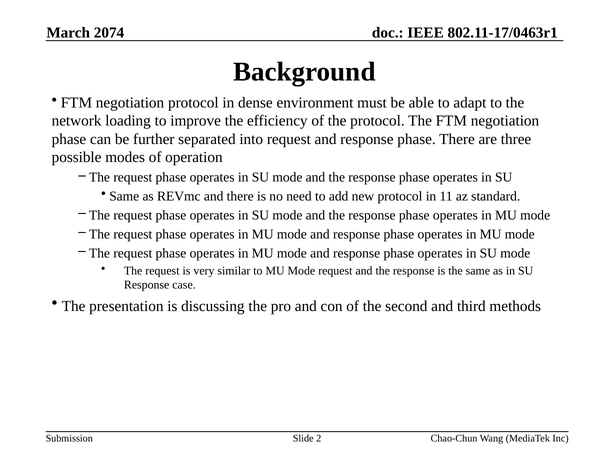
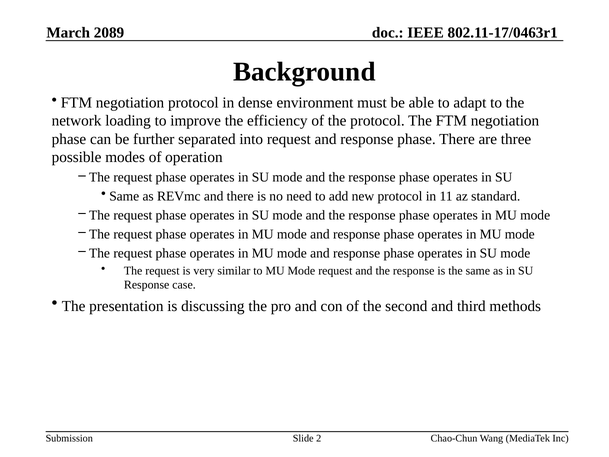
2074: 2074 -> 2089
